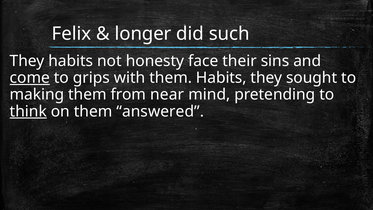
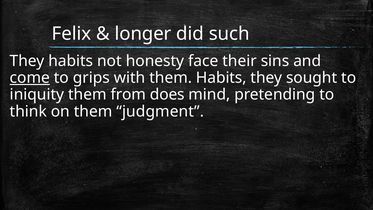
making: making -> iniquity
near: near -> does
think underline: present -> none
answered: answered -> judgment
